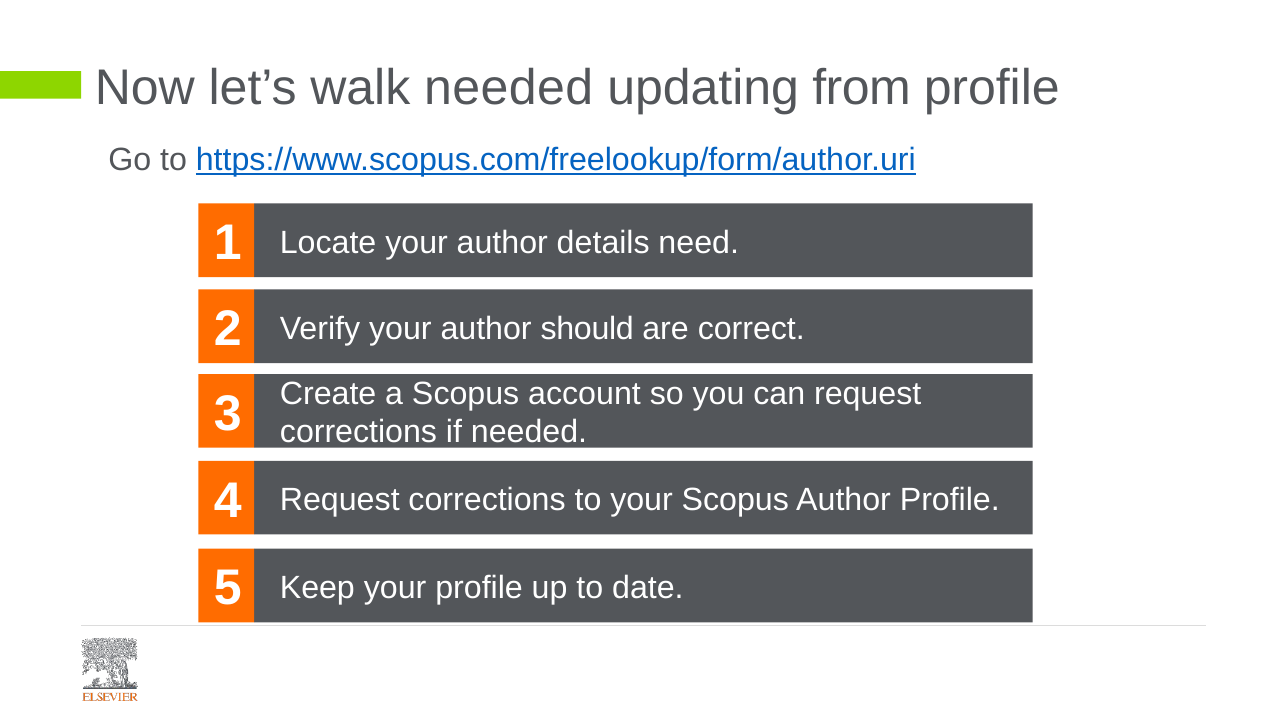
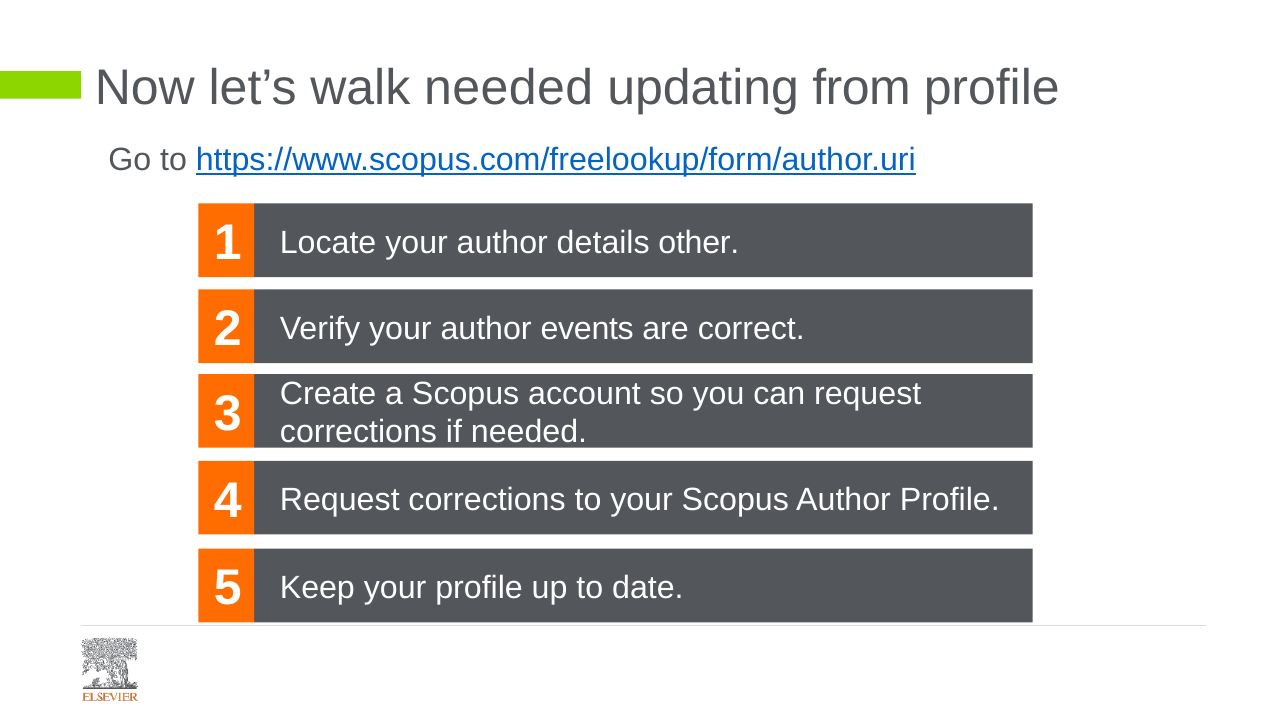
need: need -> other
should: should -> events
